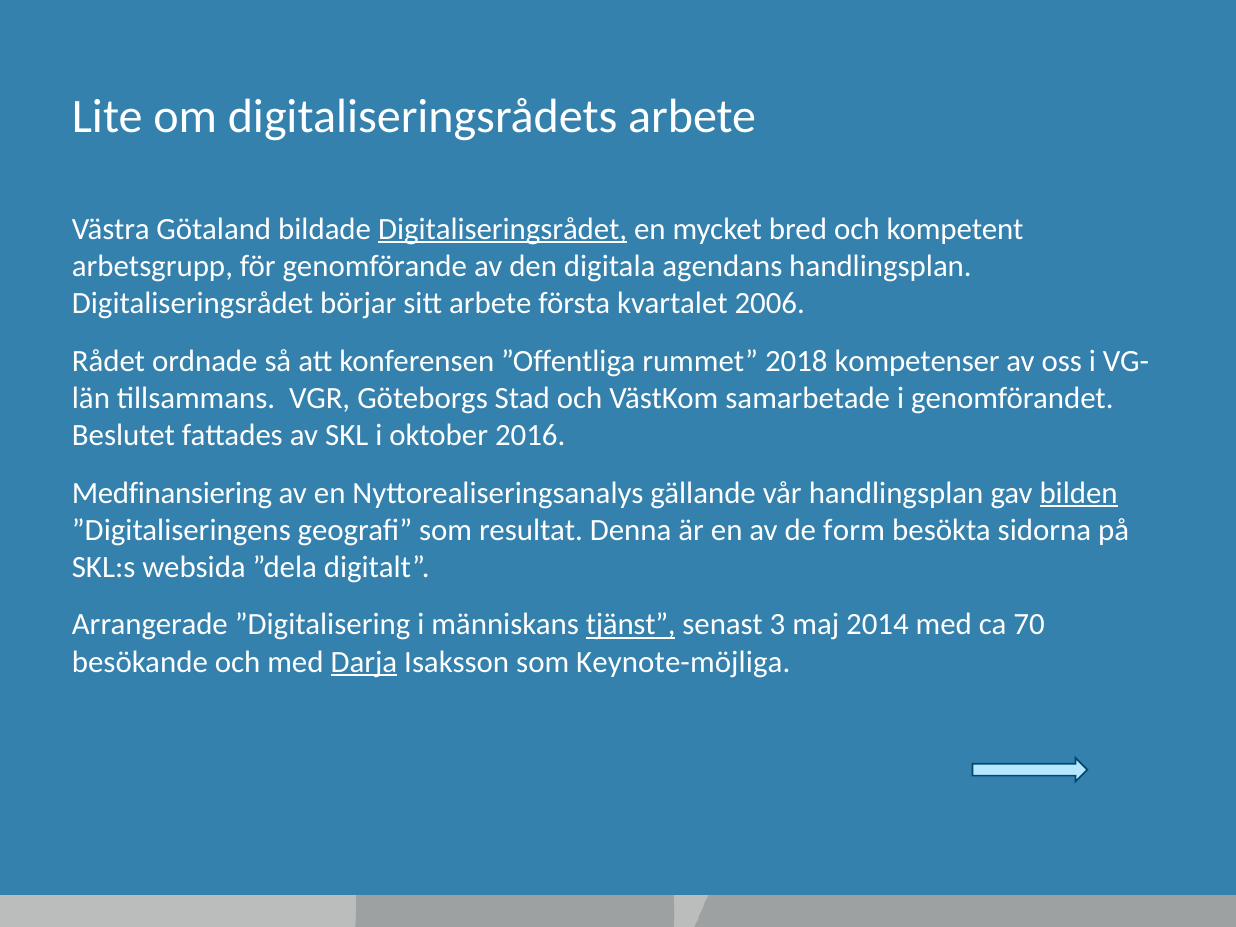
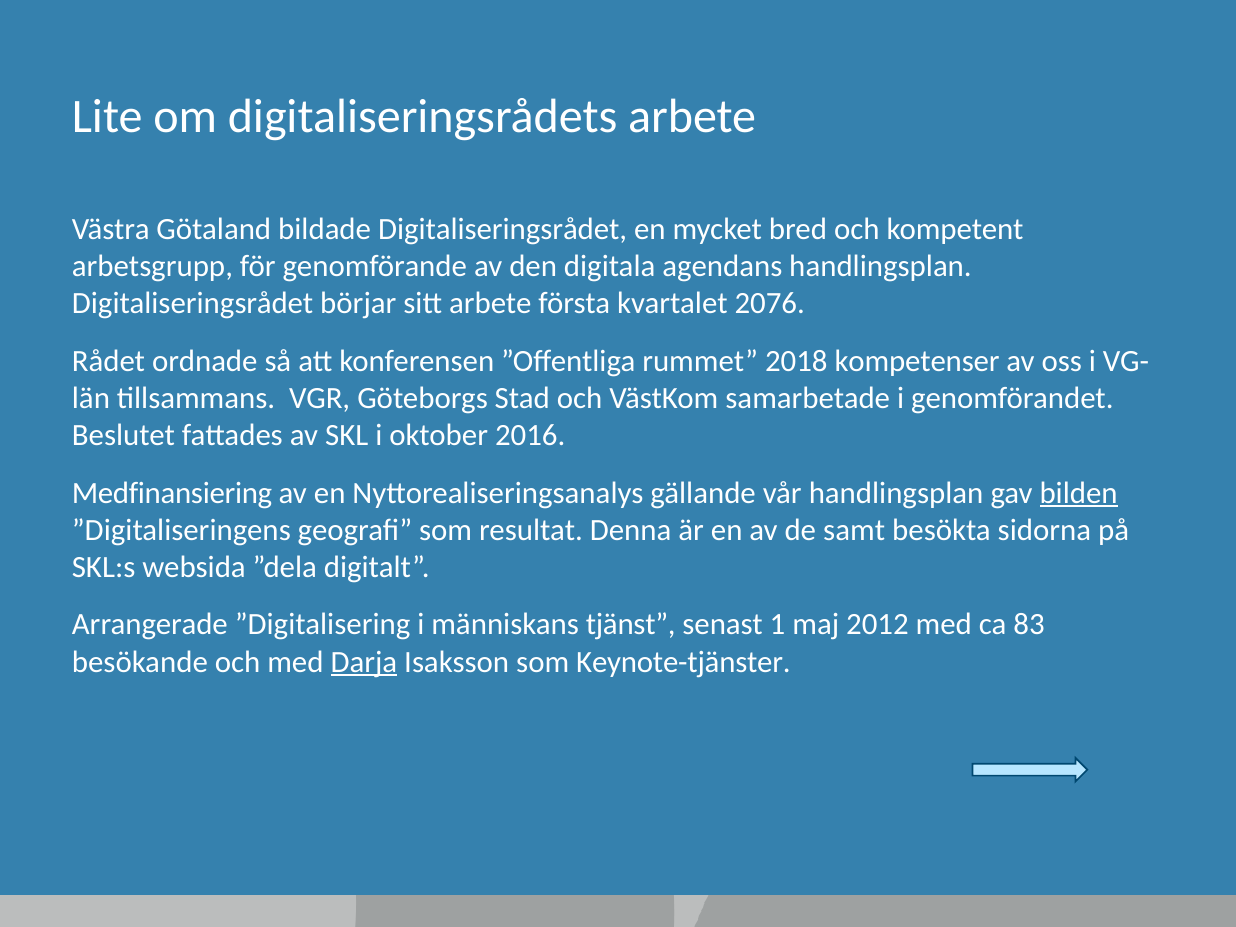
Digitaliseringsrådet at (503, 229) underline: present -> none
2006: 2006 -> 2076
form: form -> samt
tjänst underline: present -> none
3: 3 -> 1
2014: 2014 -> 2012
70: 70 -> 83
Keynote-möjliga: Keynote-möjliga -> Keynote-tjänster
